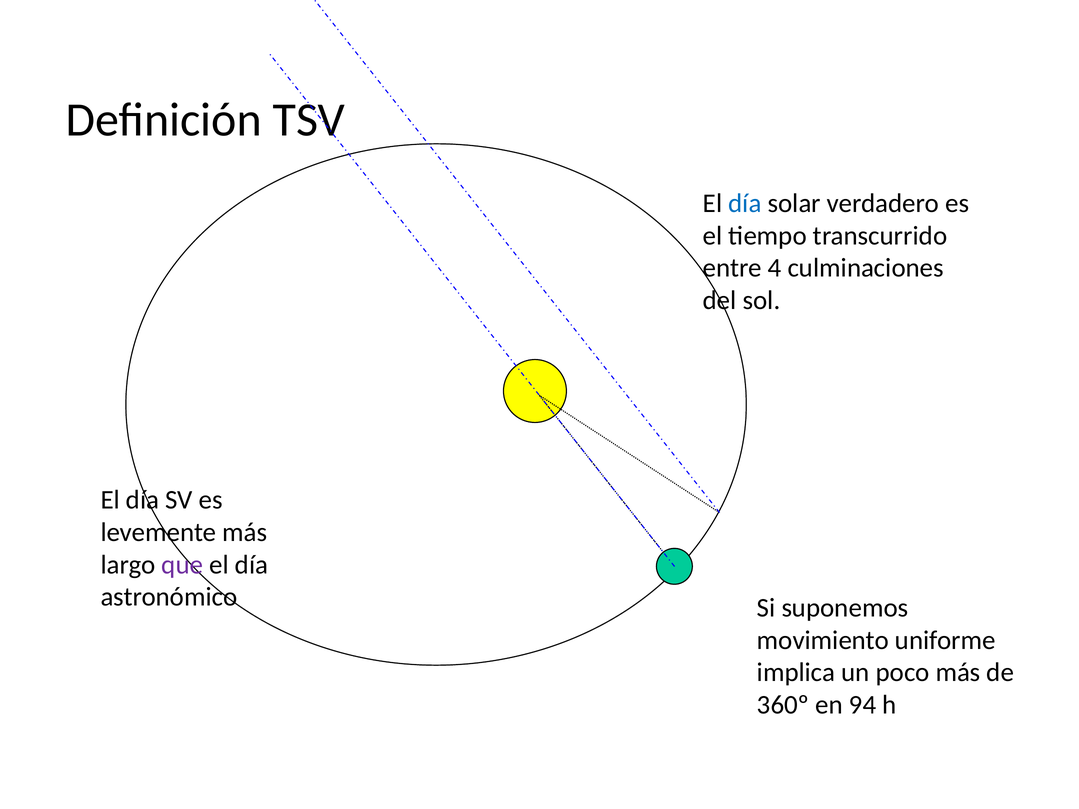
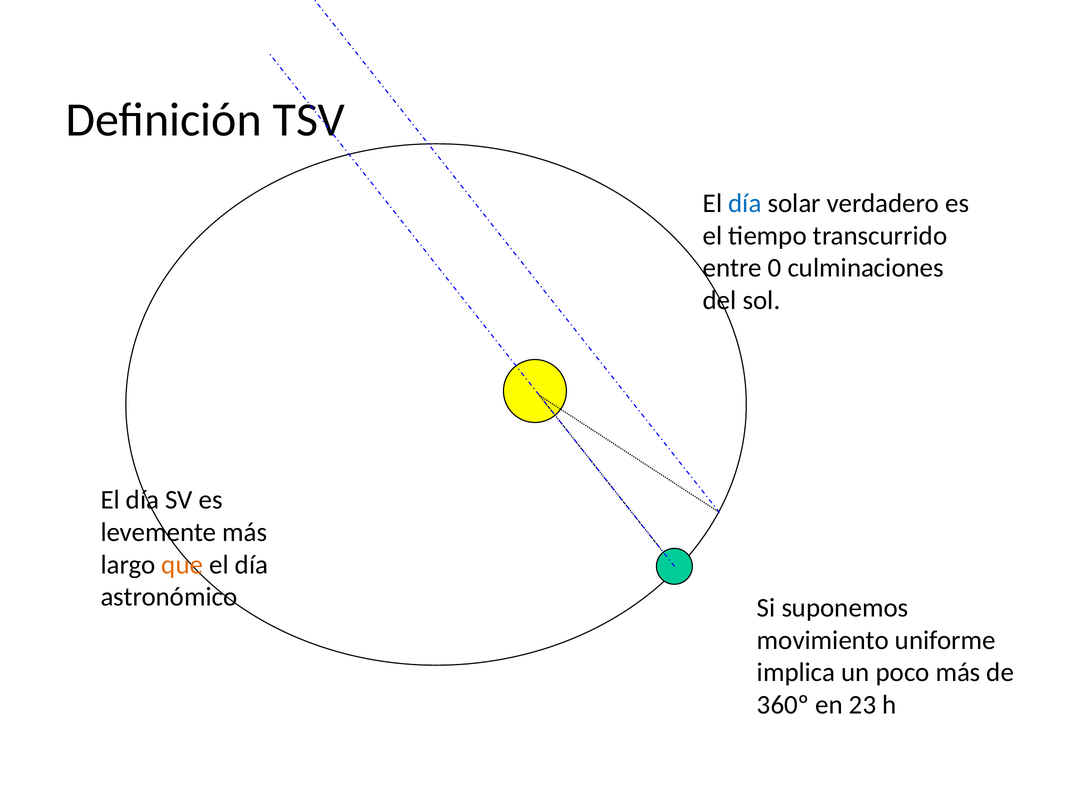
4: 4 -> 0
que colour: purple -> orange
94: 94 -> 23
